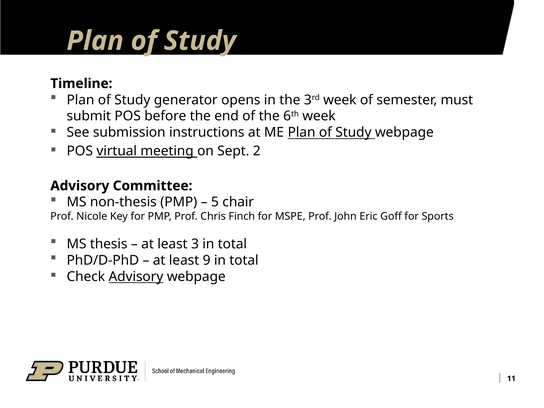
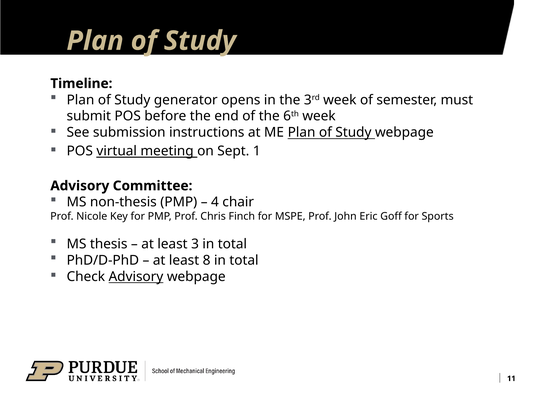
2: 2 -> 1
5: 5 -> 4
9: 9 -> 8
